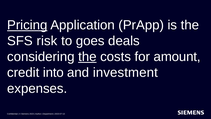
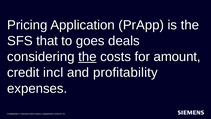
Pricing underline: present -> none
risk: risk -> that
into: into -> incl
investment: investment -> profitability
